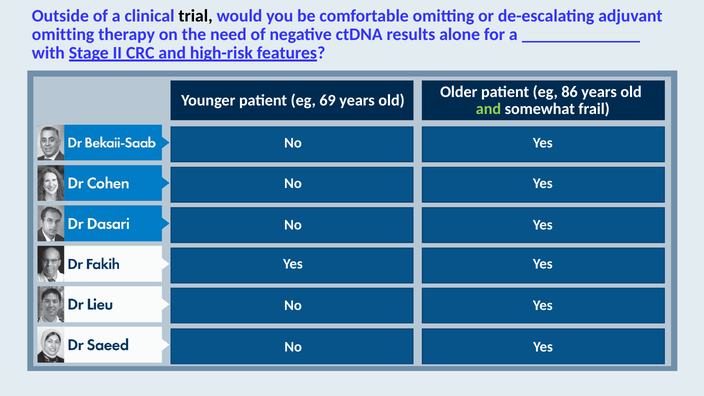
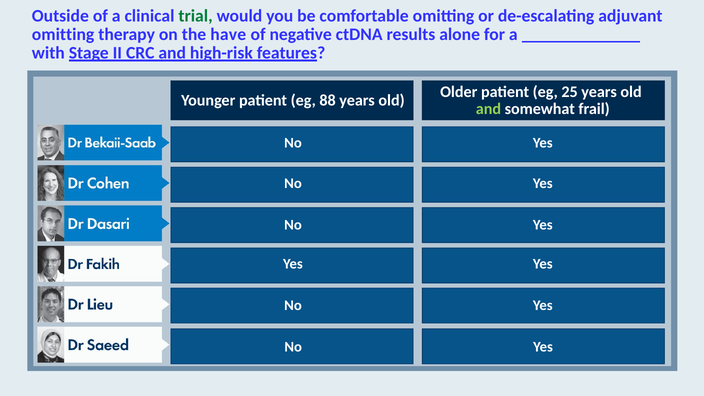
trial colour: black -> green
need: need -> have
86: 86 -> 25
69: 69 -> 88
